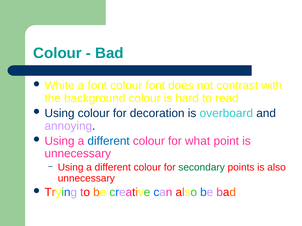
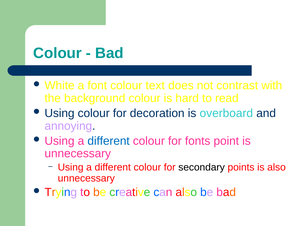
colour font: font -> text
what: what -> fonts
secondary colour: green -> black
